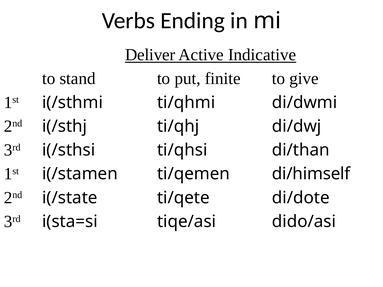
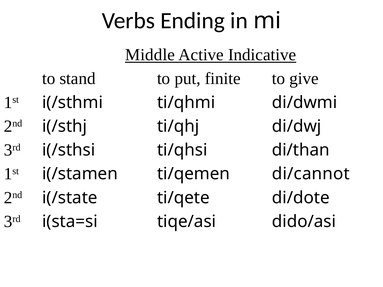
Deliver: Deliver -> Middle
di/himself: di/himself -> di/cannot
